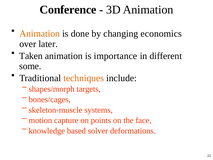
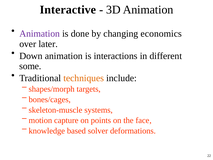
Conference: Conference -> Interactive
Animation at (40, 34) colour: orange -> purple
Taken: Taken -> Down
importance: importance -> interactions
